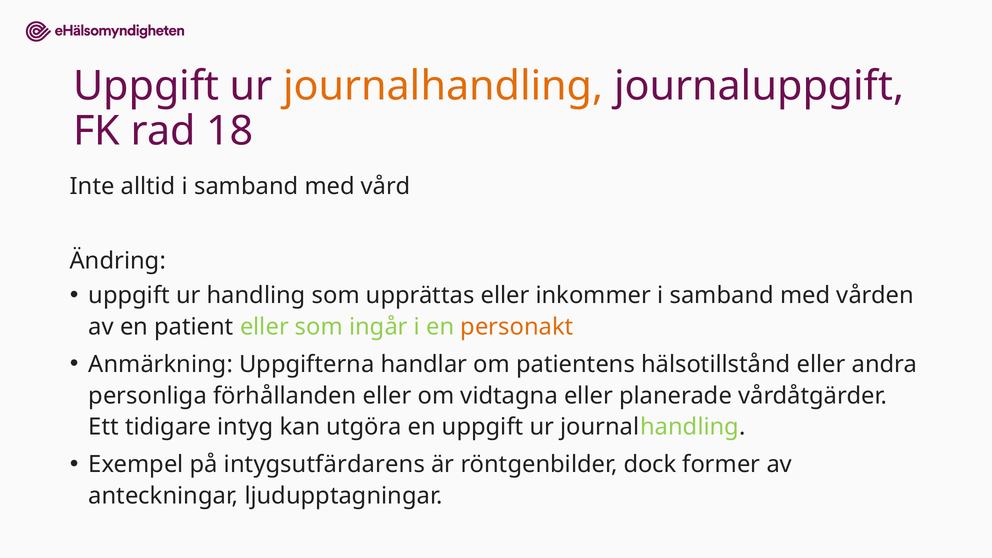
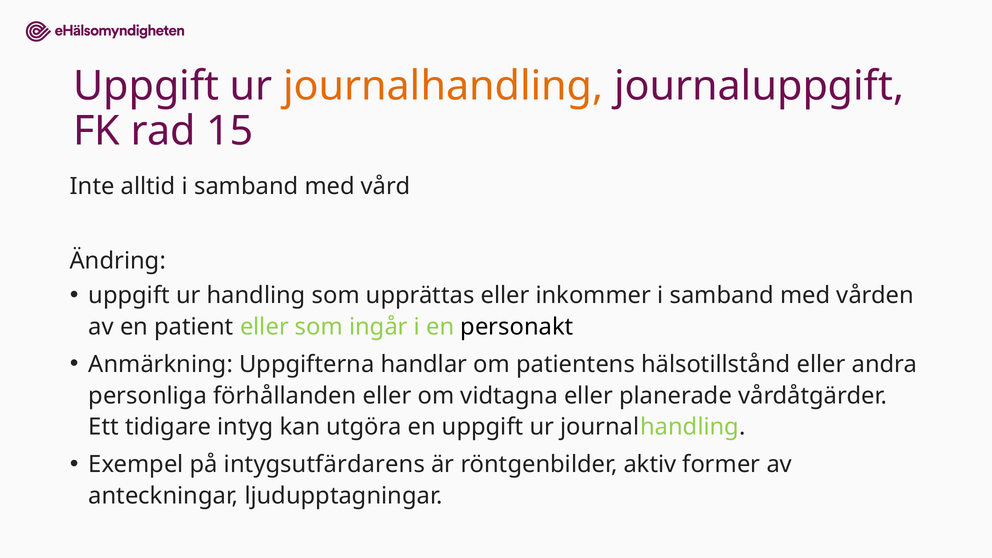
18: 18 -> 15
personakt colour: orange -> black
dock: dock -> aktiv
